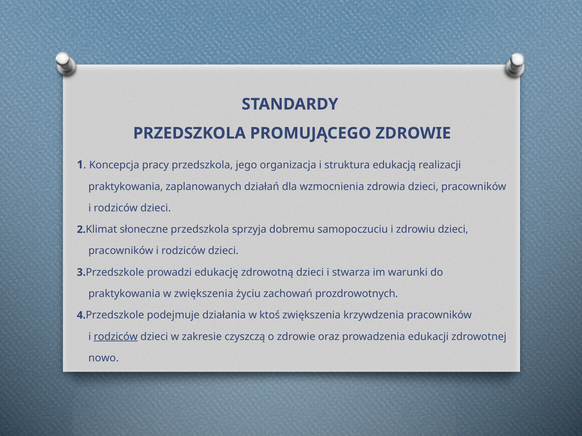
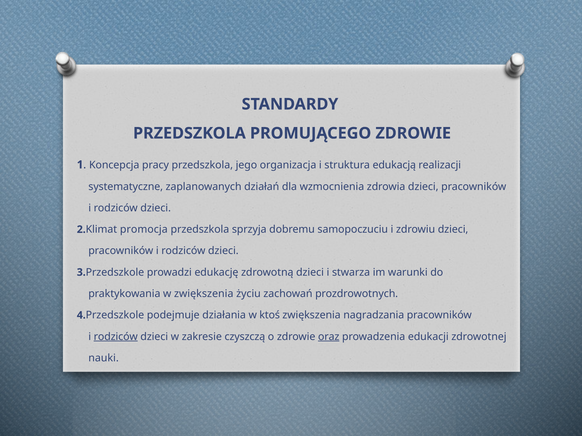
praktykowania at (126, 187): praktykowania -> systematyczne
słoneczne: słoneczne -> promocja
krzywdzenia: krzywdzenia -> nagradzania
oraz underline: none -> present
nowo: nowo -> nauki
